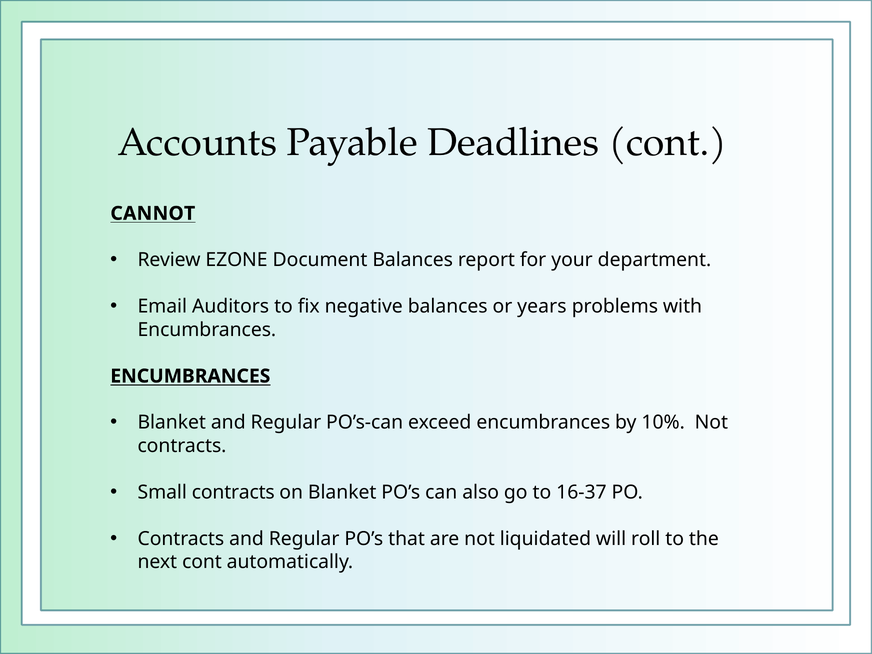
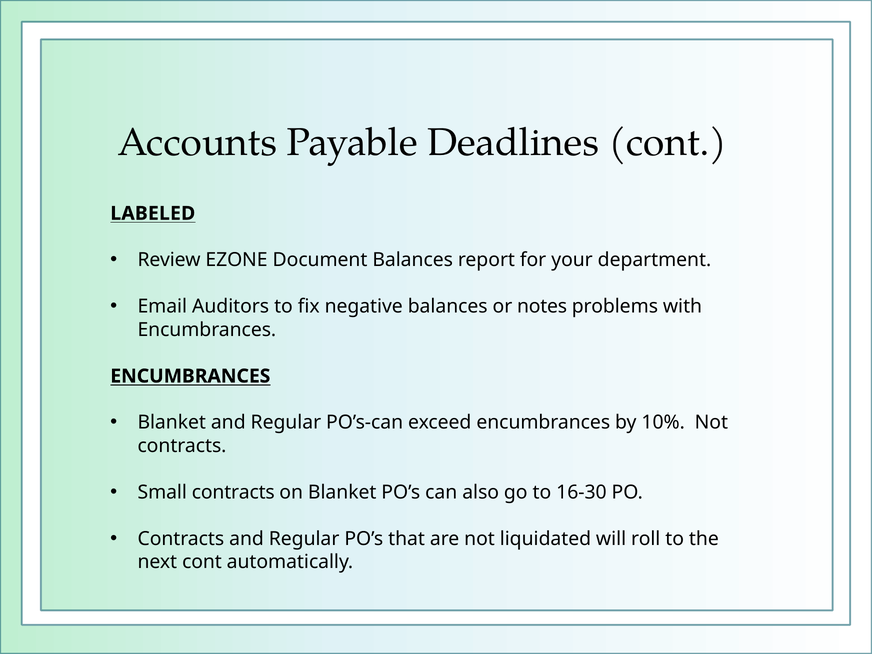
CANNOT: CANNOT -> LABELED
years: years -> notes
16-37: 16-37 -> 16-30
